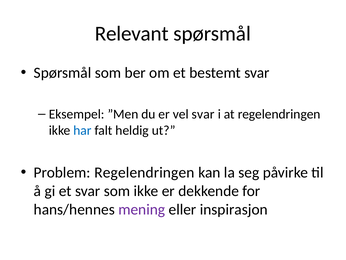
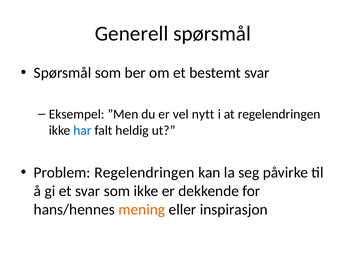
Relevant: Relevant -> Generell
vel svar: svar -> nytt
mening colour: purple -> orange
